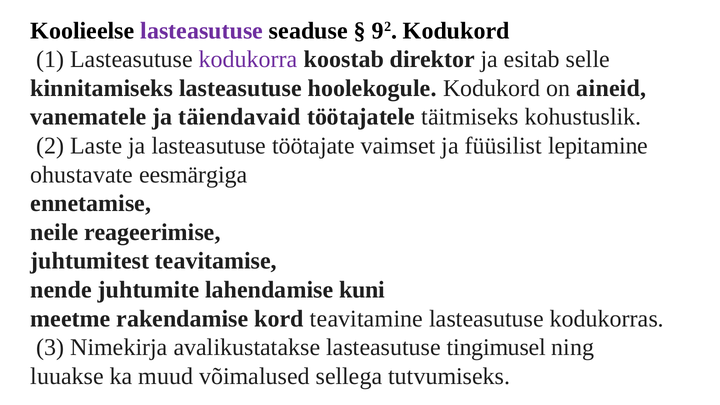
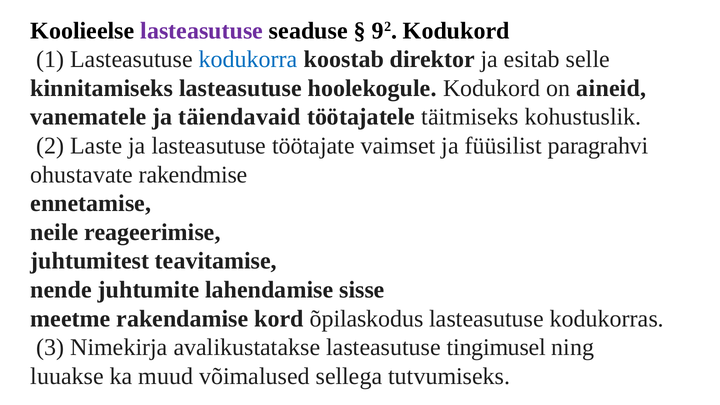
kodukorra colour: purple -> blue
lepitamine: lepitamine -> paragrahvi
eesmärgiga: eesmärgiga -> rakendmise
kuni: kuni -> sisse
teavitamine: teavitamine -> õpilaskodus
